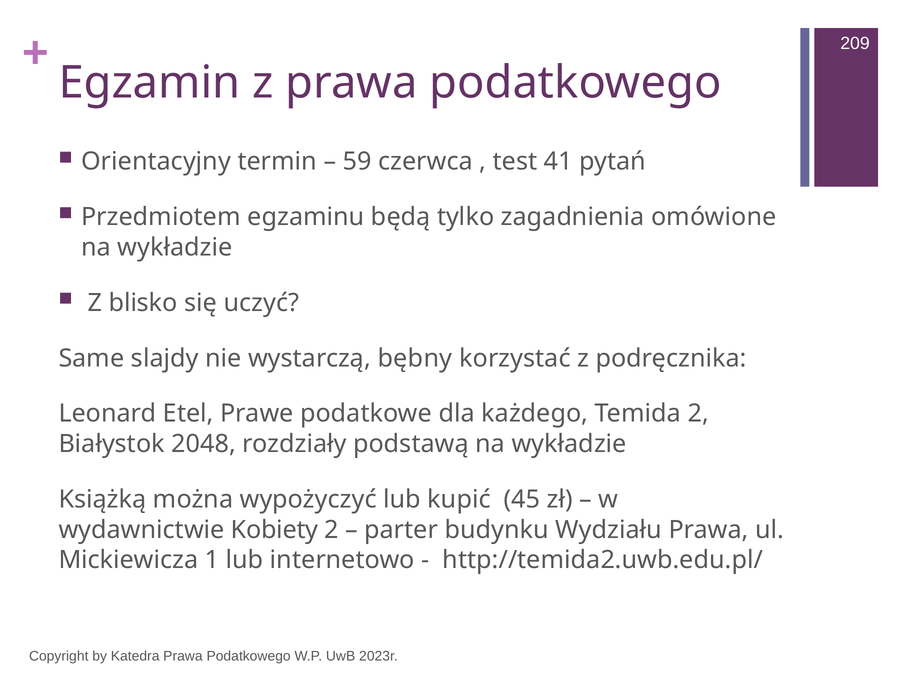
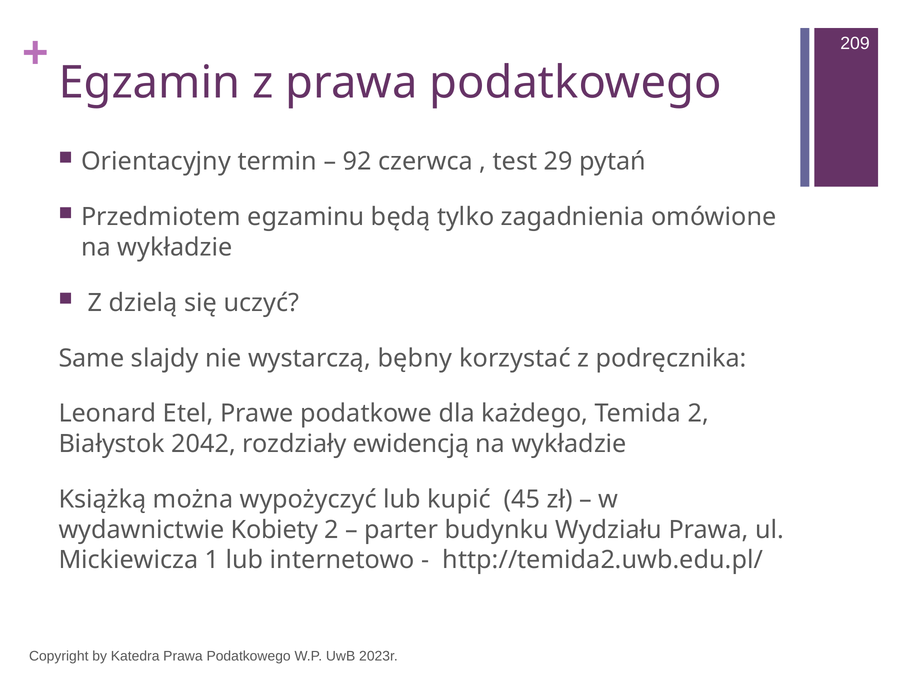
59: 59 -> 92
41: 41 -> 29
blisko: blisko -> dzielą
2048: 2048 -> 2042
podstawą: podstawą -> ewidencją
